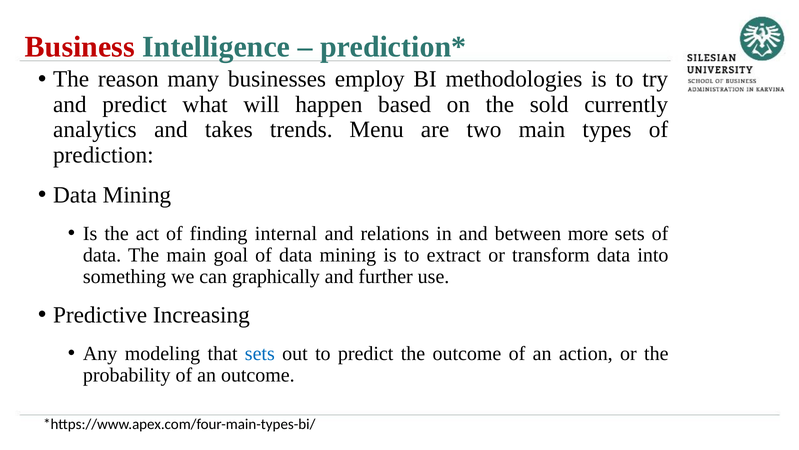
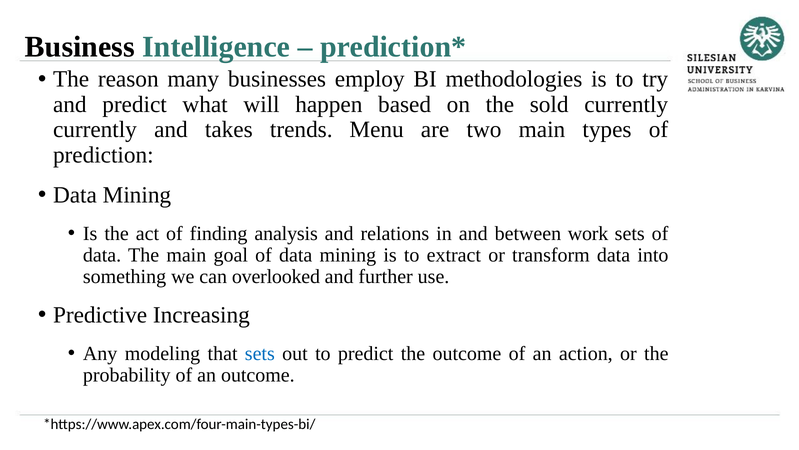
Business colour: red -> black
analytics at (95, 130): analytics -> currently
internal: internal -> analysis
more: more -> work
graphically: graphically -> overlooked
